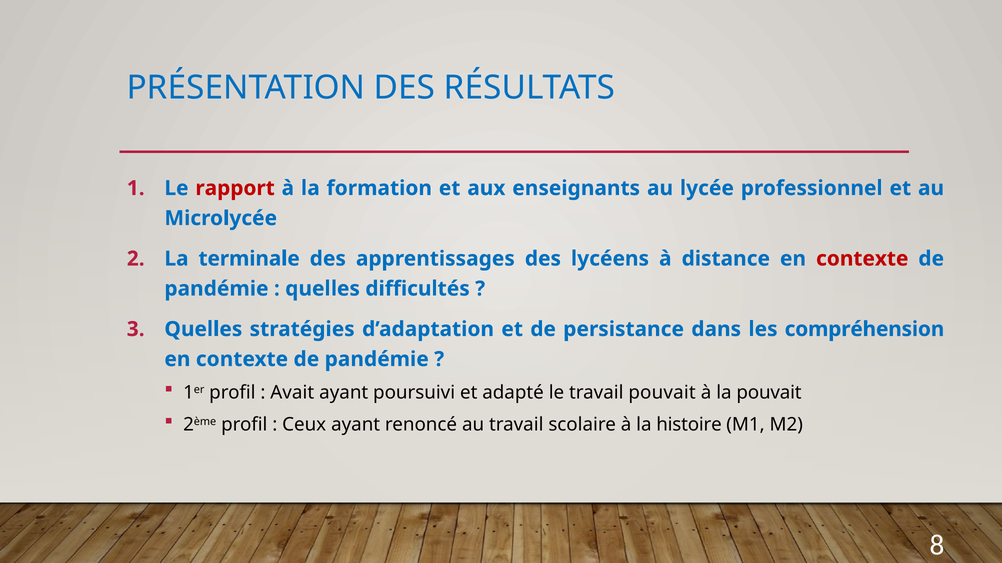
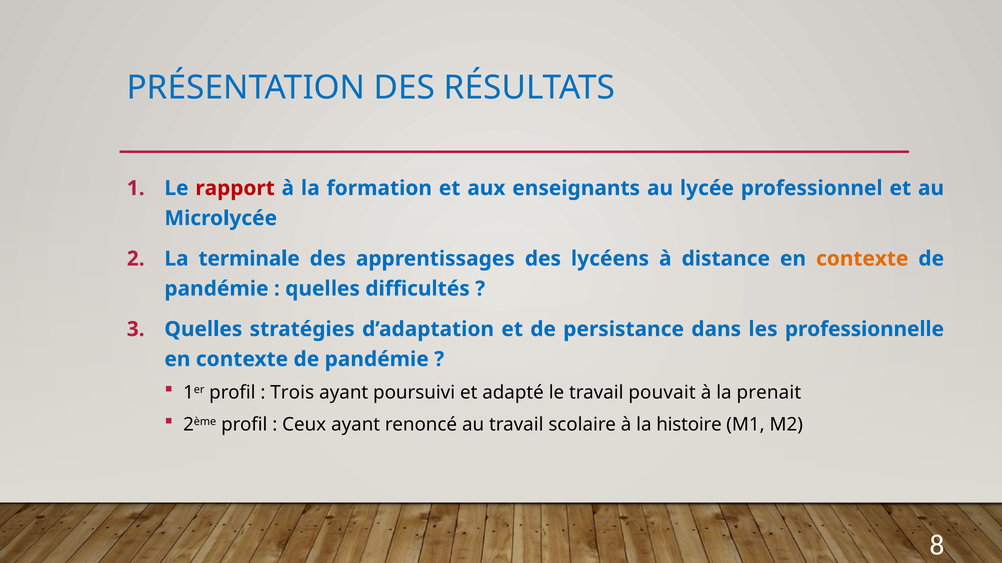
contexte at (862, 259) colour: red -> orange
compréhension: compréhension -> professionnelle
Avait: Avait -> Trois
la pouvait: pouvait -> prenait
